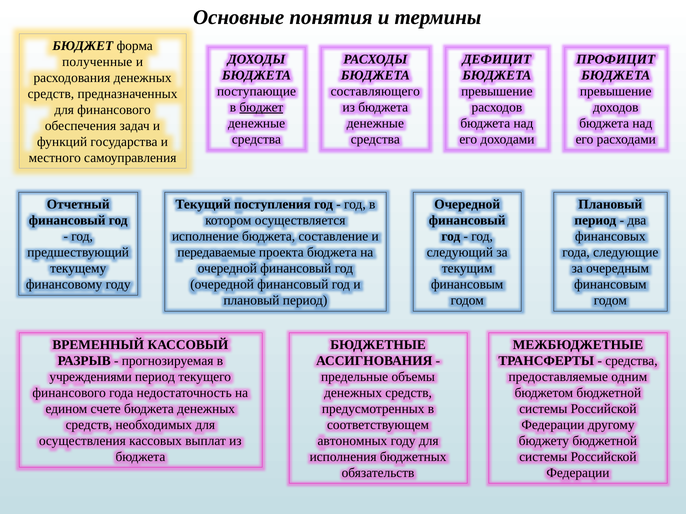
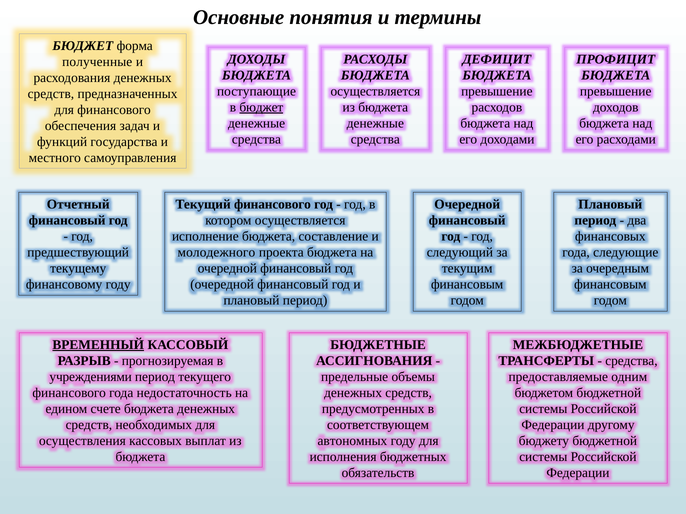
составляющего at (375, 91): составляющего -> осуществляется
Текущий поступления: поступления -> финансового
передаваемые: передаваемые -> молодежного
ВРЕМЕННЫЙ underline: none -> present
